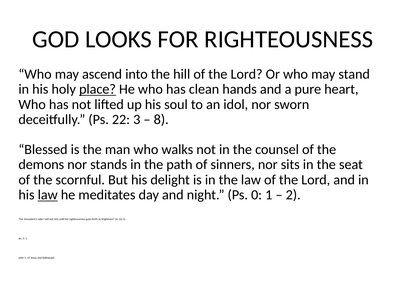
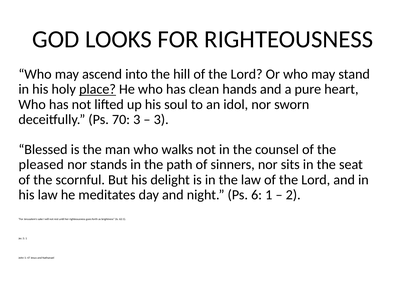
22: 22 -> 70
8 at (161, 120): 8 -> 3
demons: demons -> pleased
law at (48, 195) underline: present -> none
0: 0 -> 6
